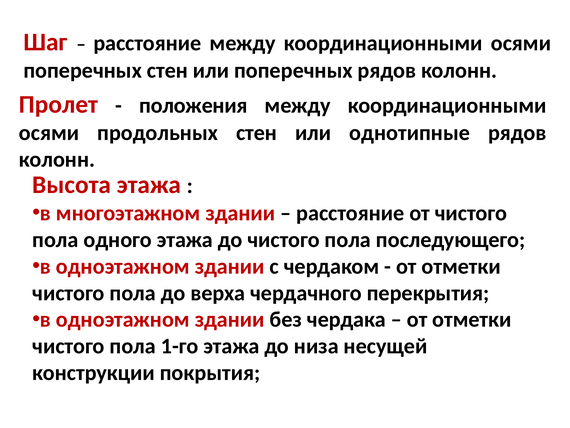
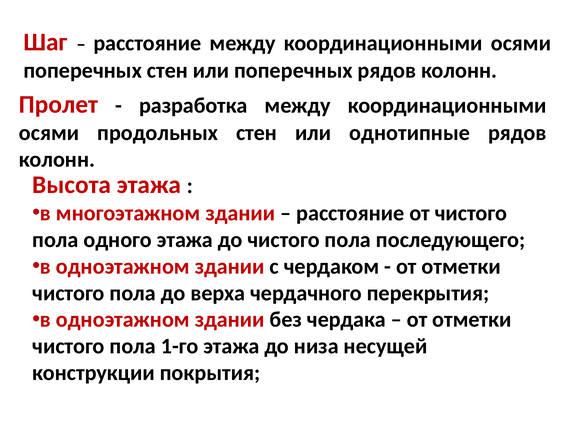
положения: положения -> разработка
